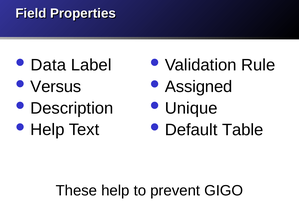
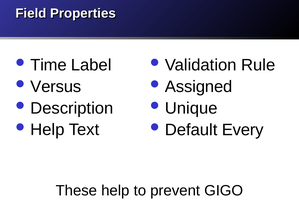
Data: Data -> Time
Table: Table -> Every
